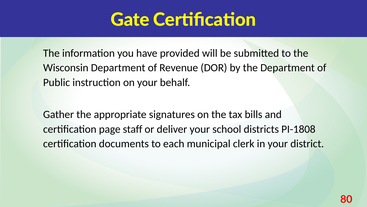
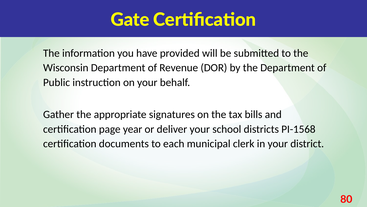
staff: staff -> year
PI-1808: PI-1808 -> PI-1568
